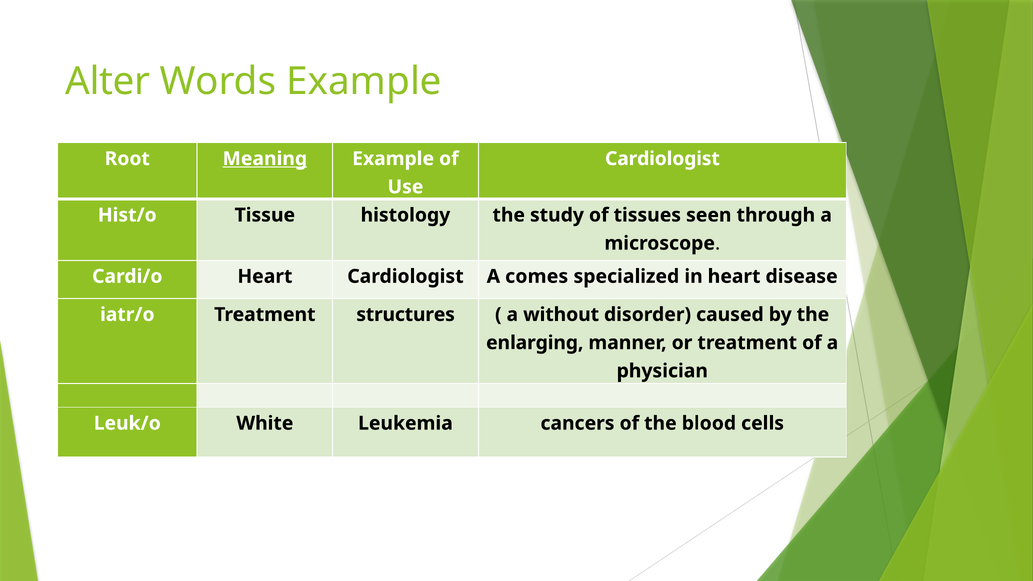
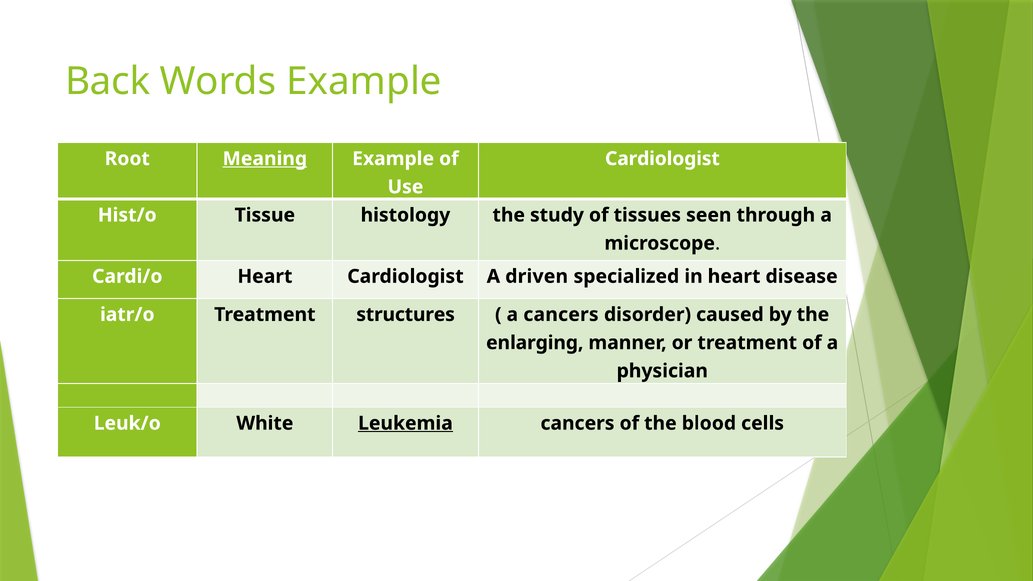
Alter: Alter -> Back
comes: comes -> driven
a without: without -> cancers
Leukemia underline: none -> present
